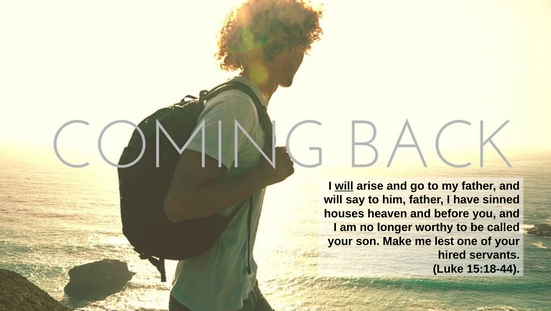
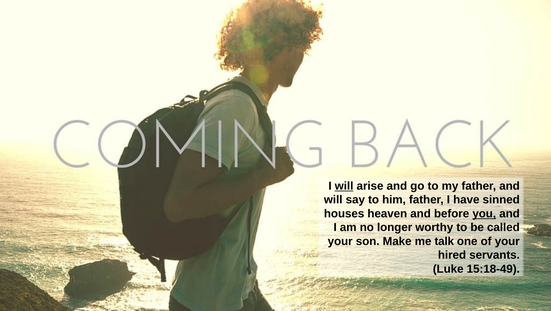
you underline: none -> present
lest: lest -> talk
15:18-44: 15:18-44 -> 15:18-49
